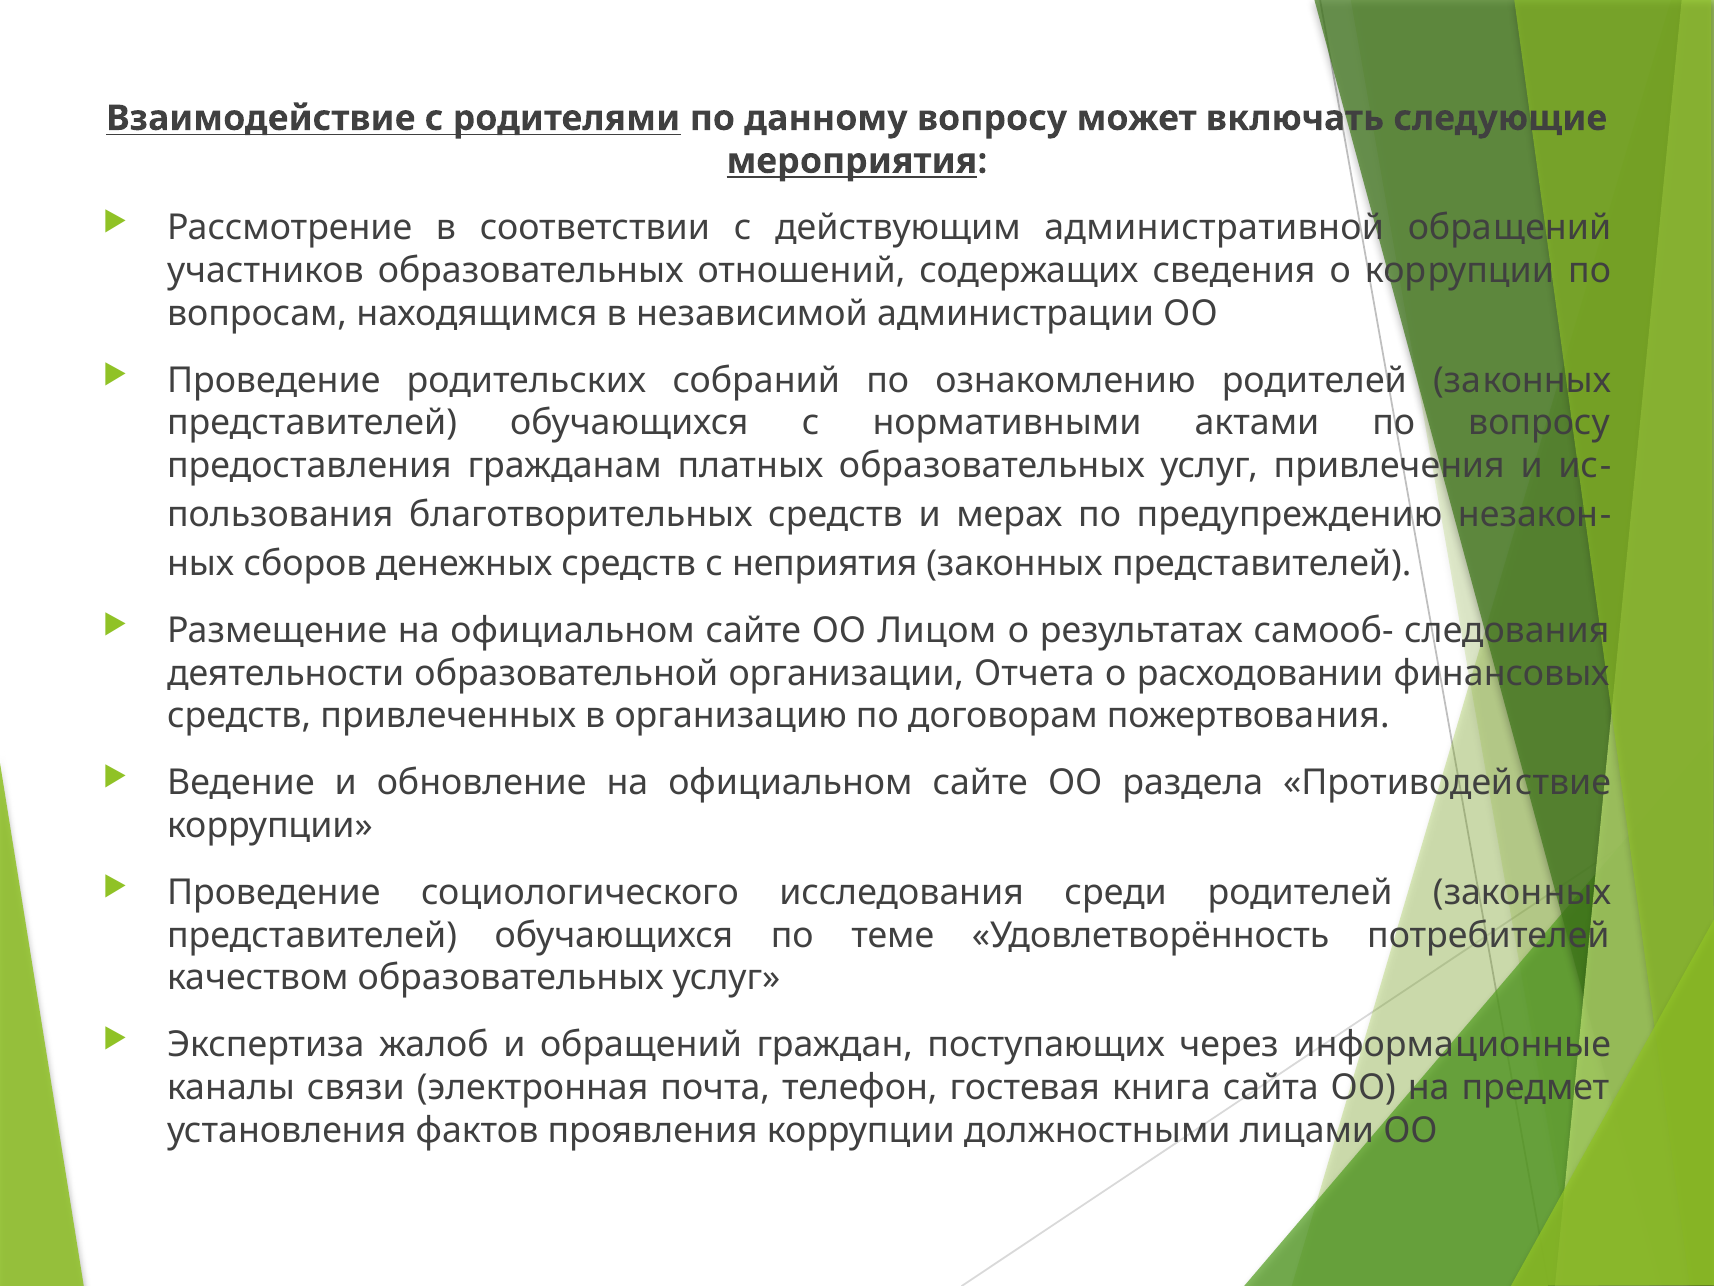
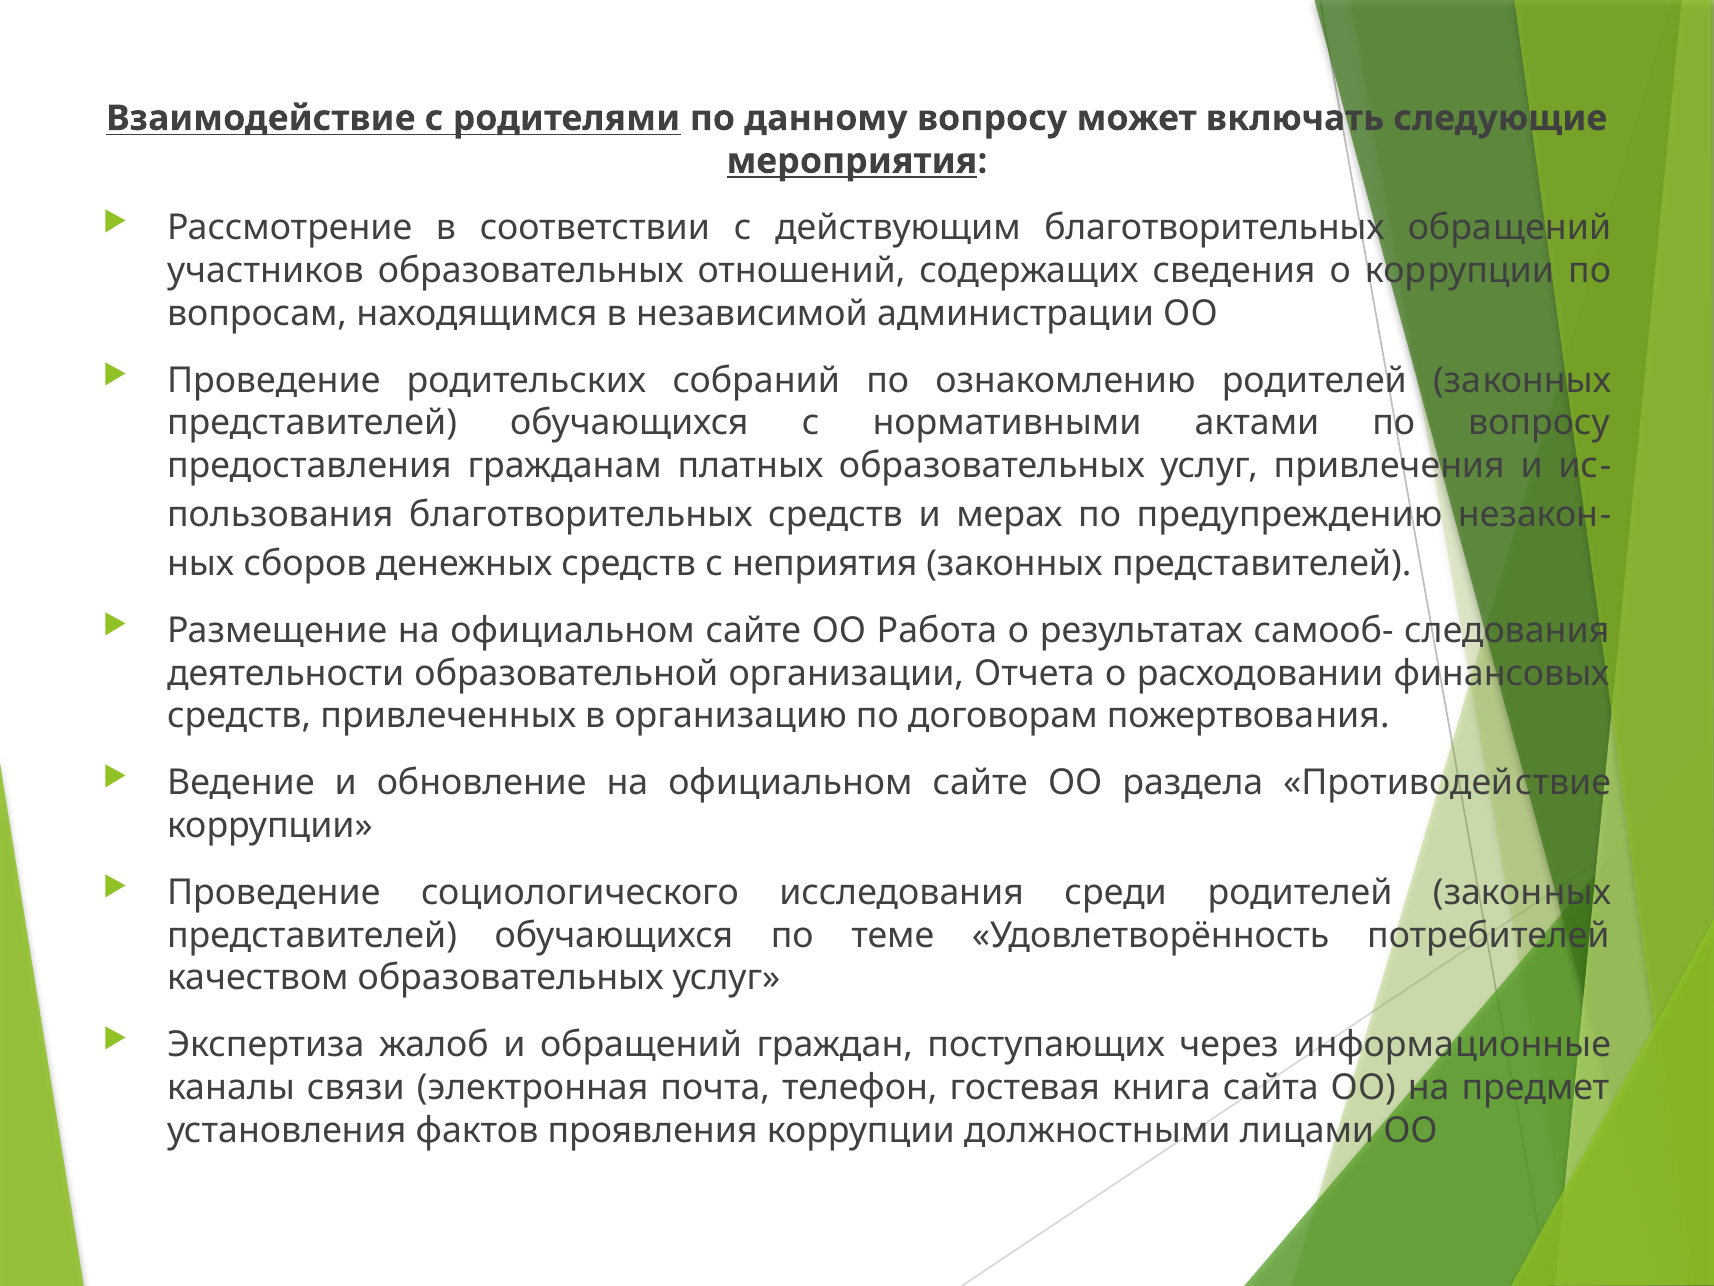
действующим административной: административной -> благотворительных
Лицом: Лицом -> Работа
